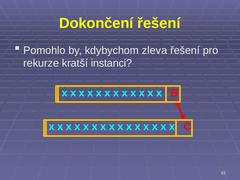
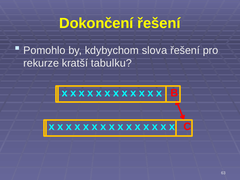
zleva: zleva -> slova
instanci: instanci -> tabulku
